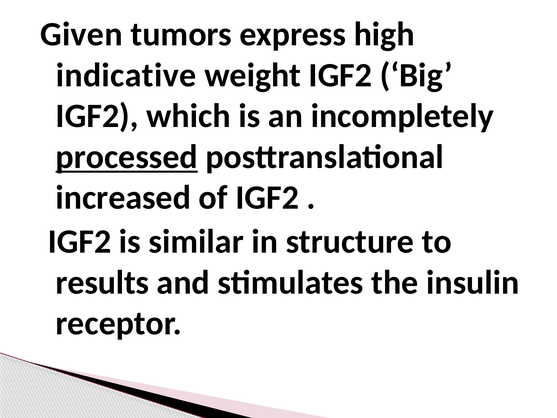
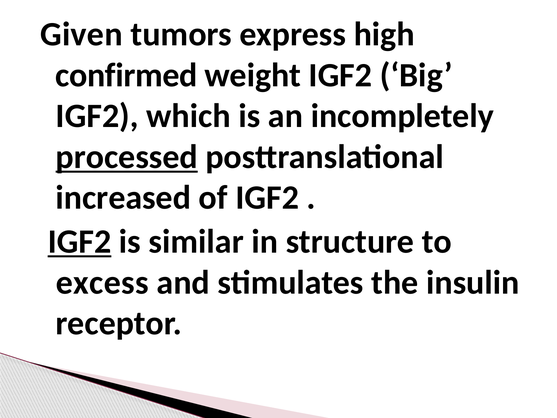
indicative: indicative -> confirmed
IGF2 at (79, 242) underline: none -> present
results: results -> excess
